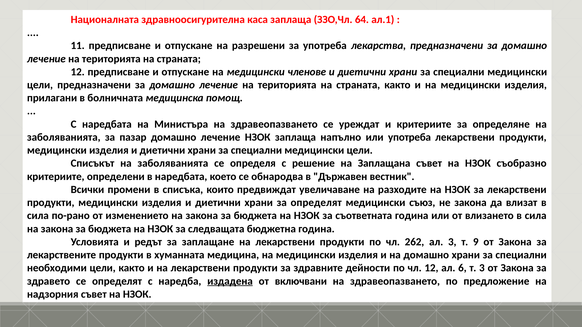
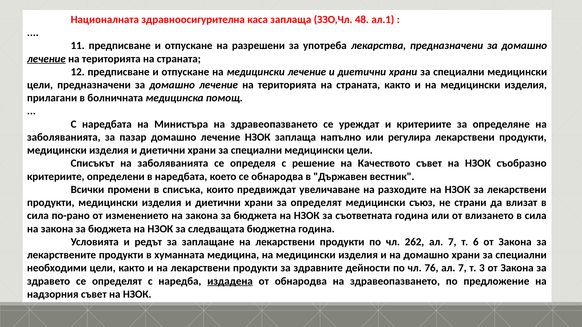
64: 64 -> 48
лечение at (46, 59) underline: none -> present
медицински членове: членове -> лечение
или употреба: употреба -> регулира
Заплащана: Заплащана -> Качеството
не закона: закона -> страни
262 ал 3: 3 -> 7
9: 9 -> 6
чл 12: 12 -> 76
6 at (462, 268): 6 -> 7
от включвани: включвани -> обнародва
